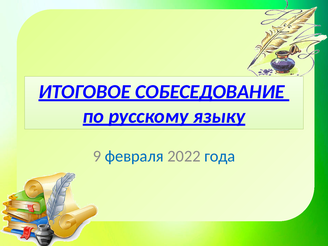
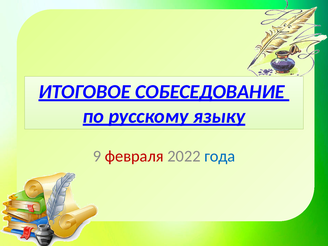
февраля colour: blue -> red
